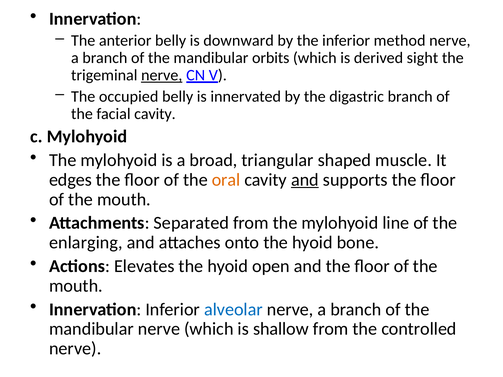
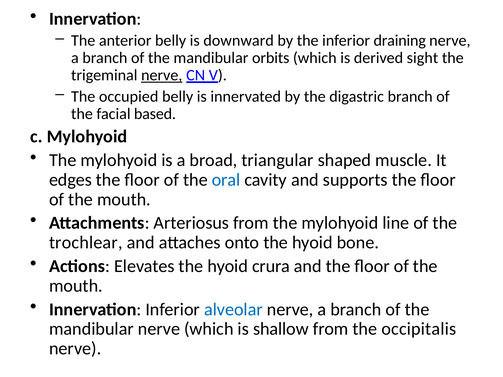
method: method -> draining
facial cavity: cavity -> based
oral colour: orange -> blue
and at (305, 180) underline: present -> none
Separated: Separated -> Arteriosus
enlarging: enlarging -> trochlear
open: open -> crura
controlled: controlled -> occipitalis
